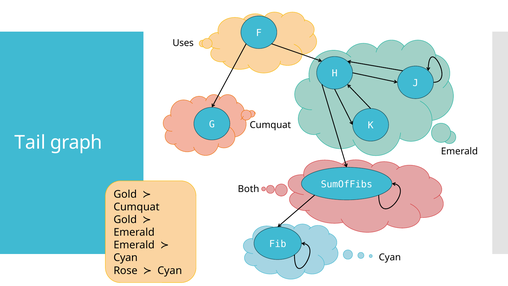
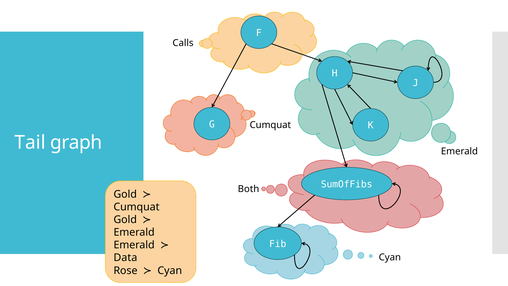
Uses: Uses -> Calls
Cyan at (126, 258): Cyan -> Data
